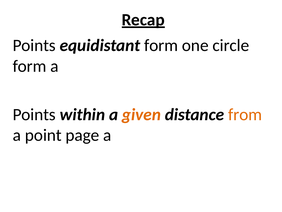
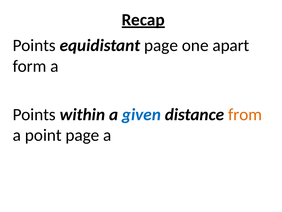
equidistant form: form -> page
one circle: circle -> apart
given colour: orange -> blue
